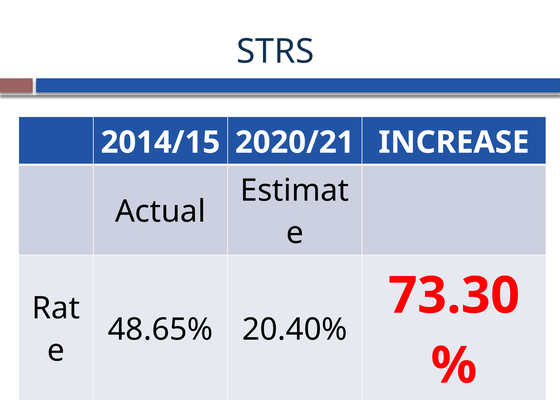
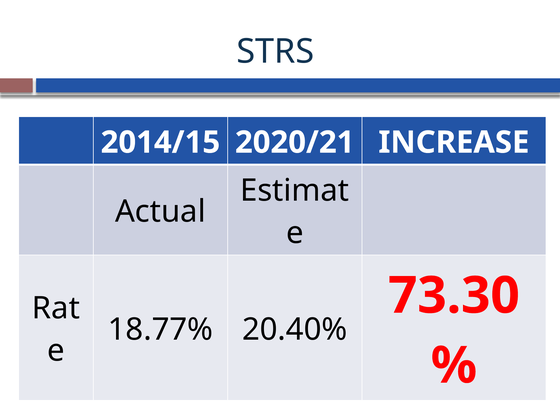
48.65%: 48.65% -> 18.77%
